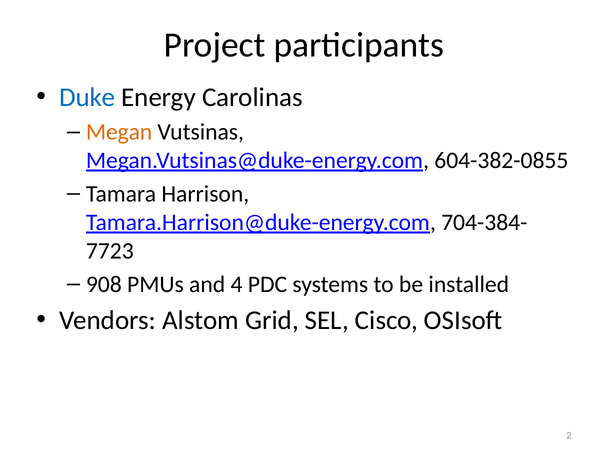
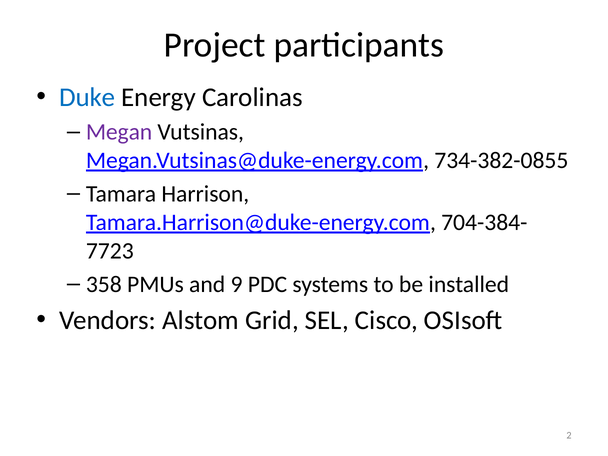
Megan colour: orange -> purple
604-382-0855: 604-382-0855 -> 734-382-0855
908: 908 -> 358
4: 4 -> 9
